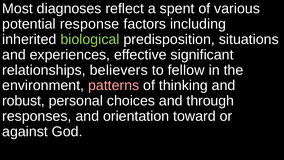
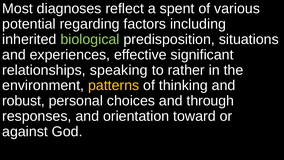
response: response -> regarding
believers: believers -> speaking
fellow: fellow -> rather
patterns colour: pink -> yellow
